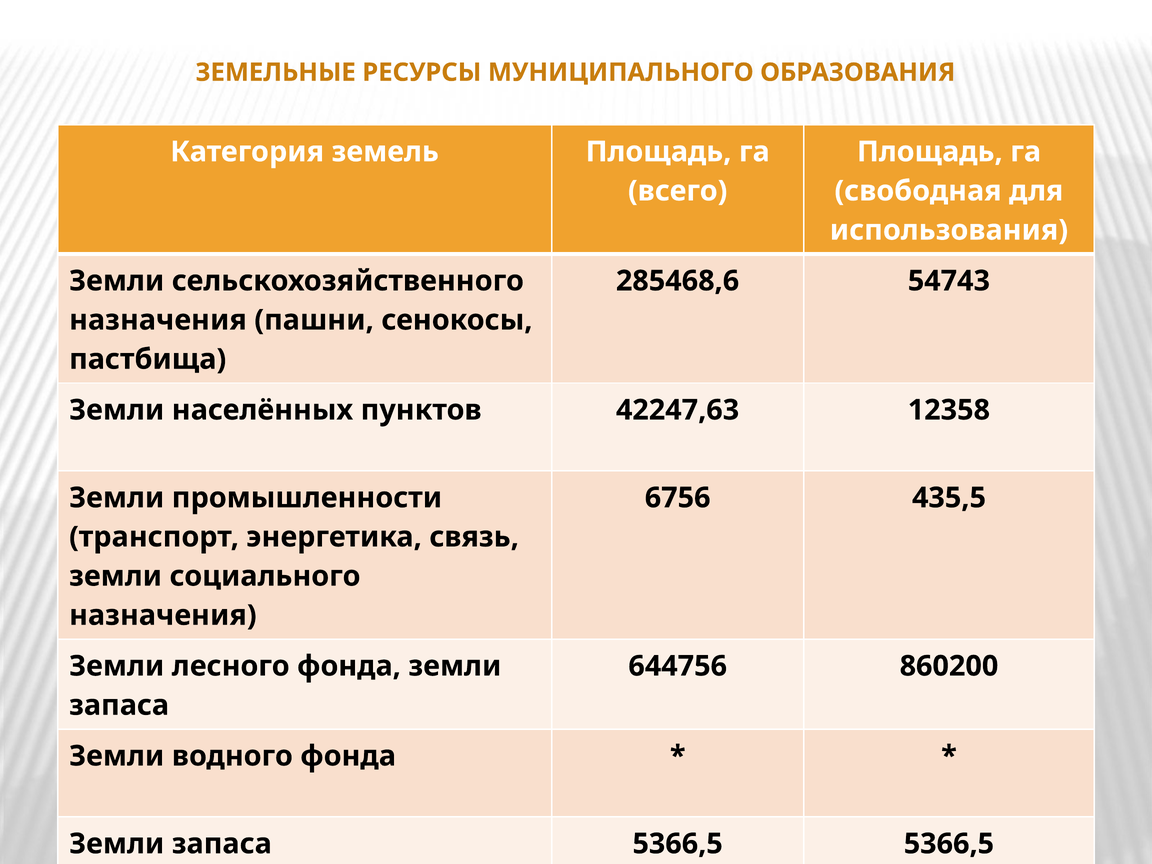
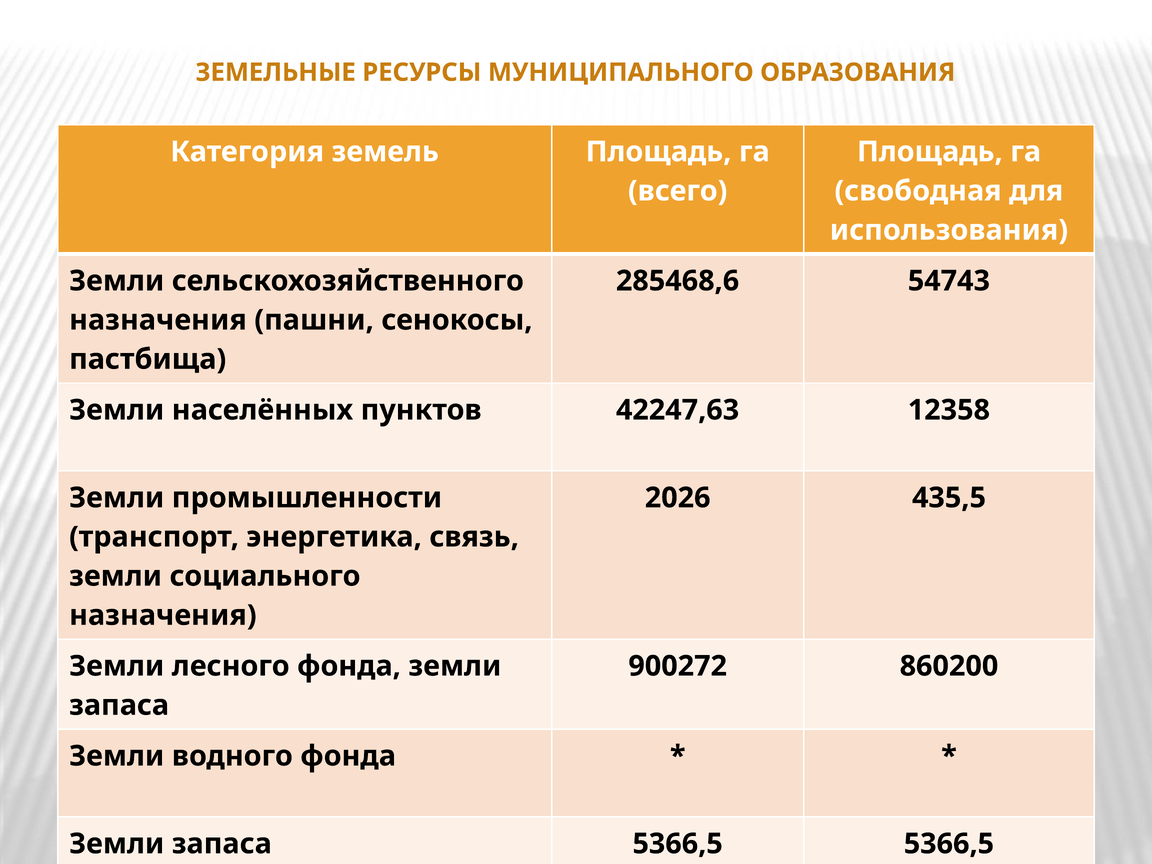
6756: 6756 -> 2026
644756: 644756 -> 900272
